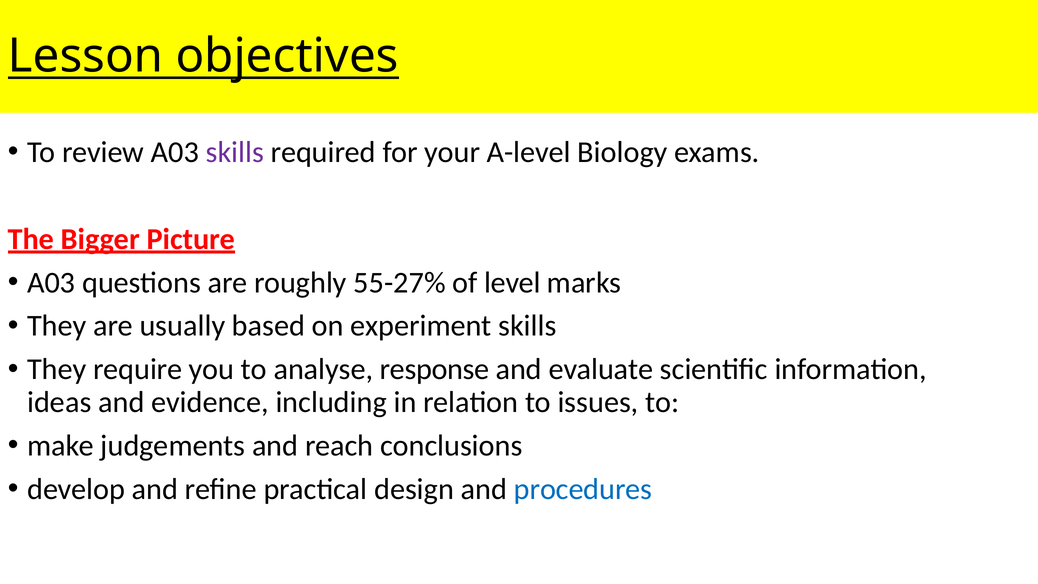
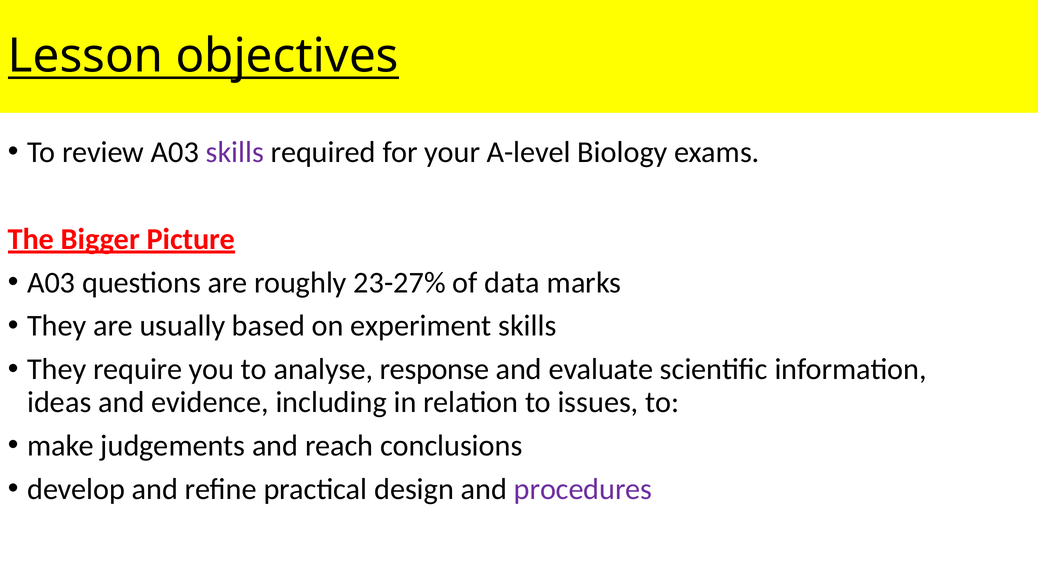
55-27%: 55-27% -> 23-27%
level: level -> data
procedures colour: blue -> purple
